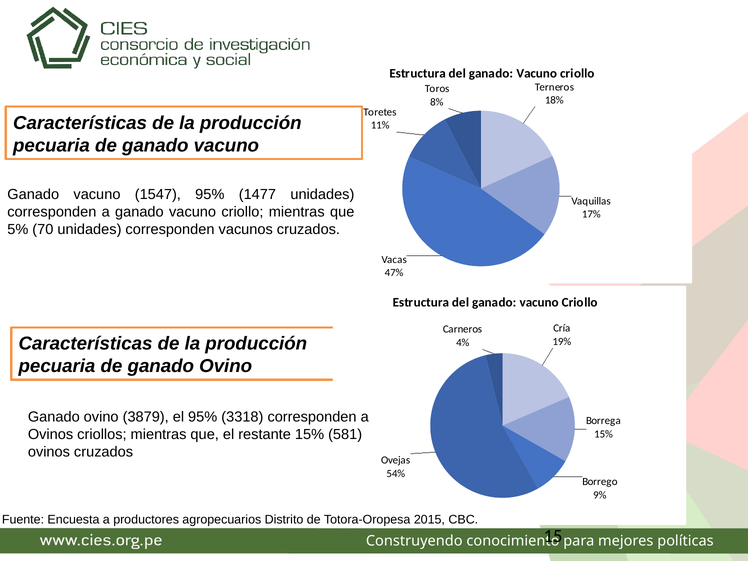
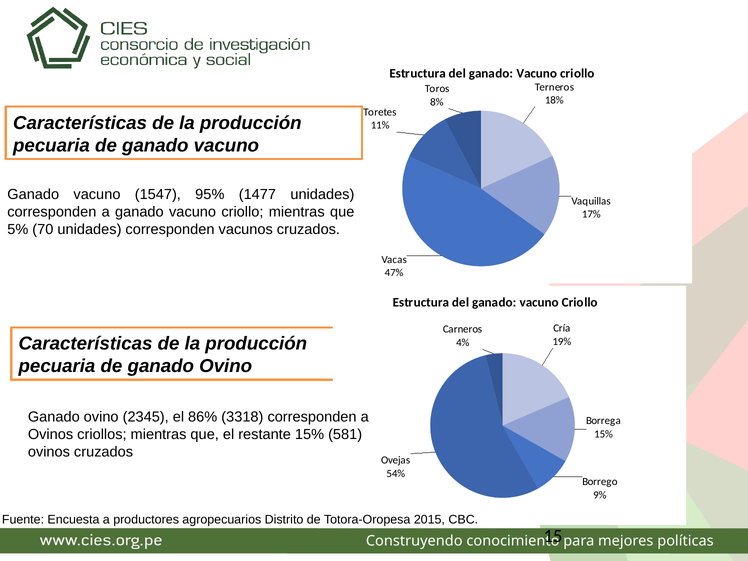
3879: 3879 -> 2345
el 95%: 95% -> 86%
